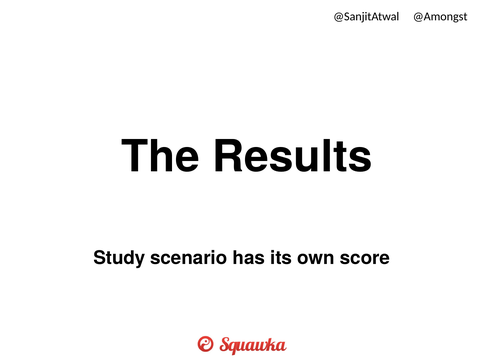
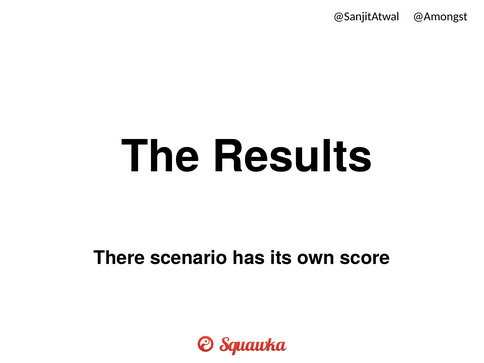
Study: Study -> There
